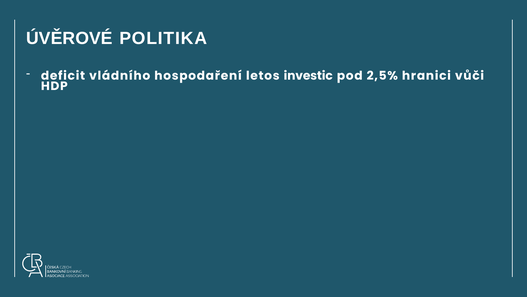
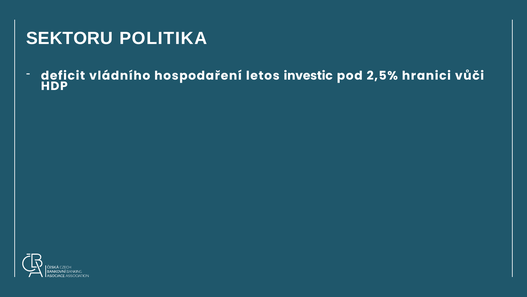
ÚVĚROVÉ: ÚVĚROVÉ -> SEKTORU
